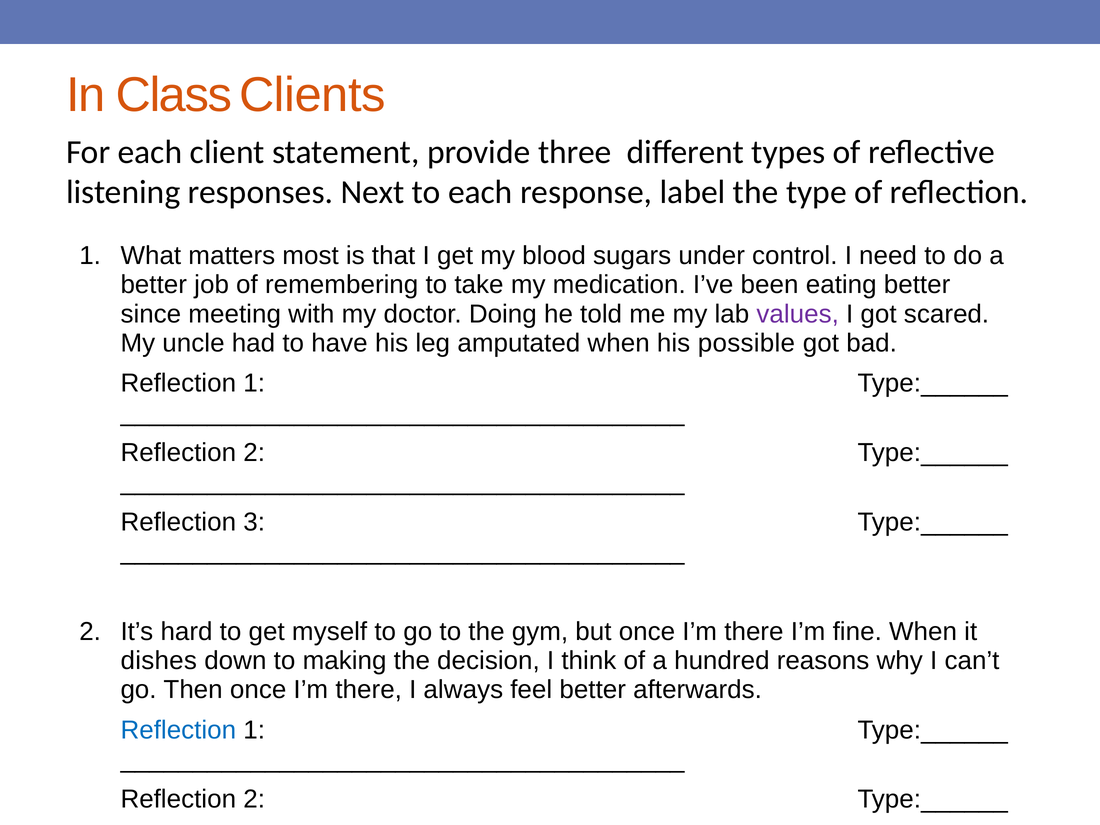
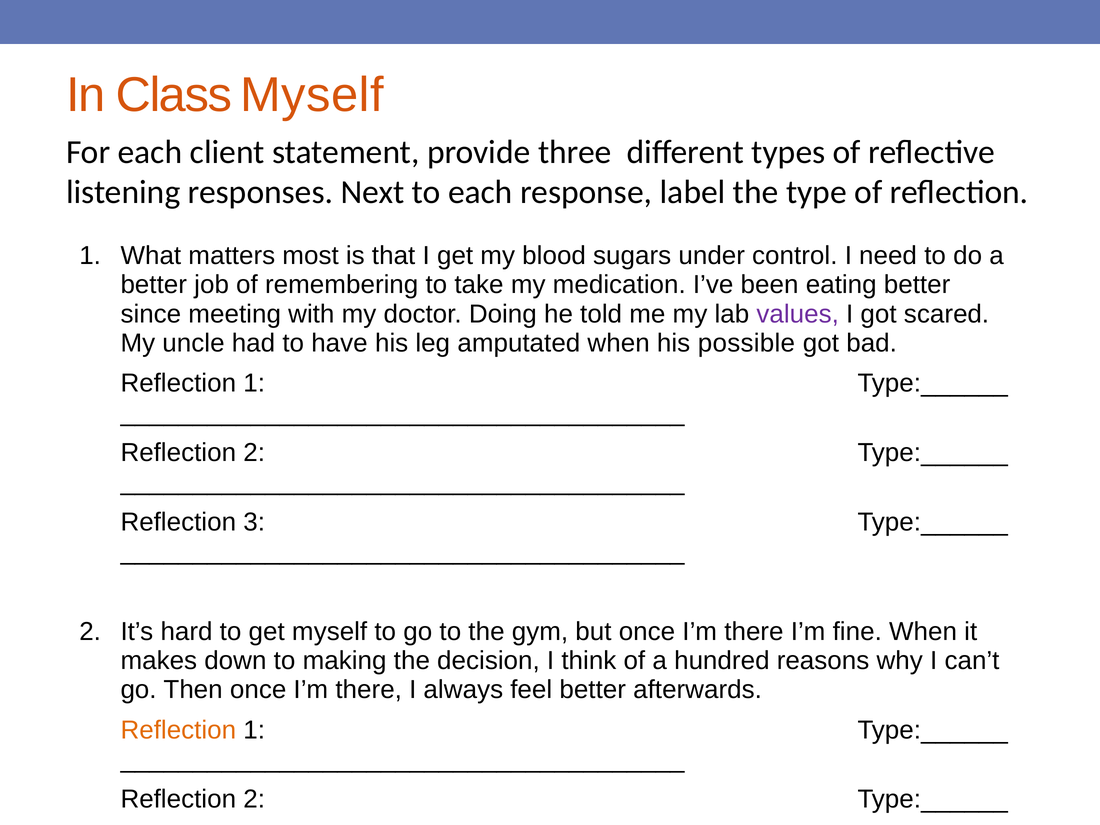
Class Clients: Clients -> Myself
dishes: dishes -> makes
Reflection at (178, 730) colour: blue -> orange
